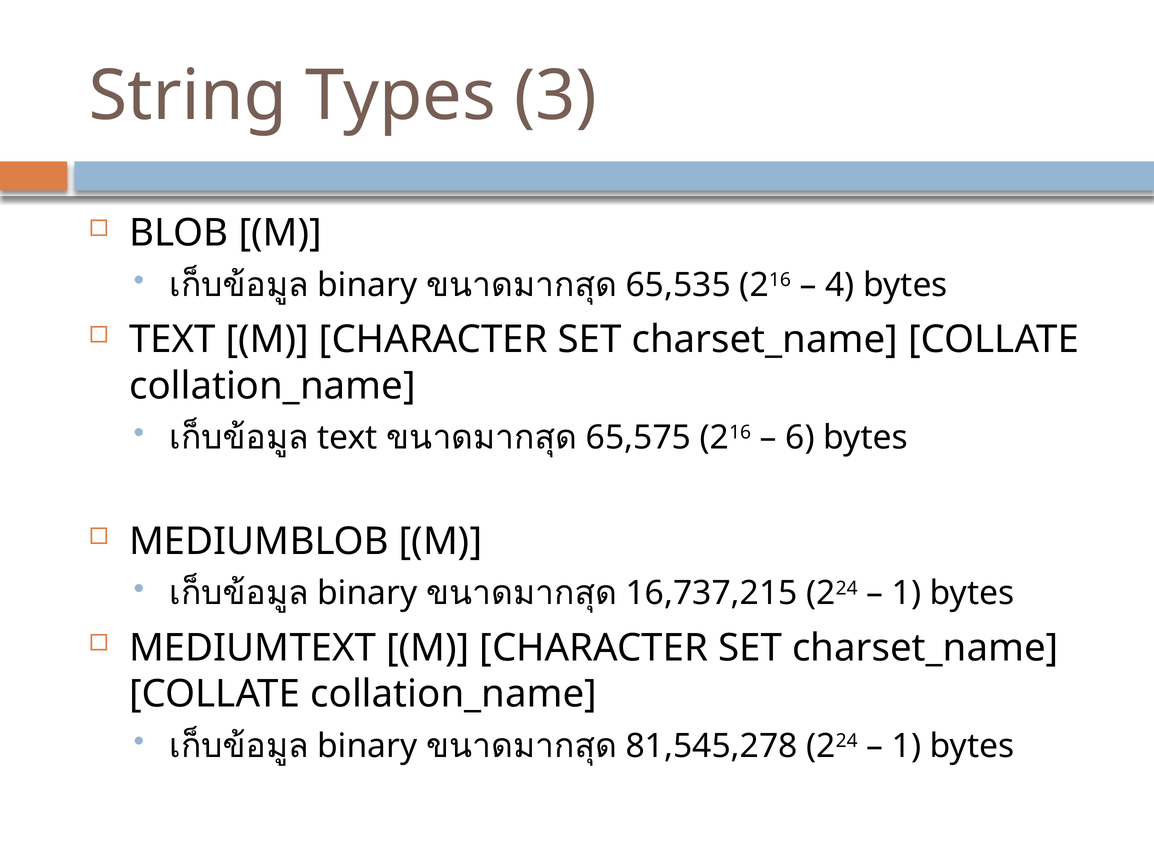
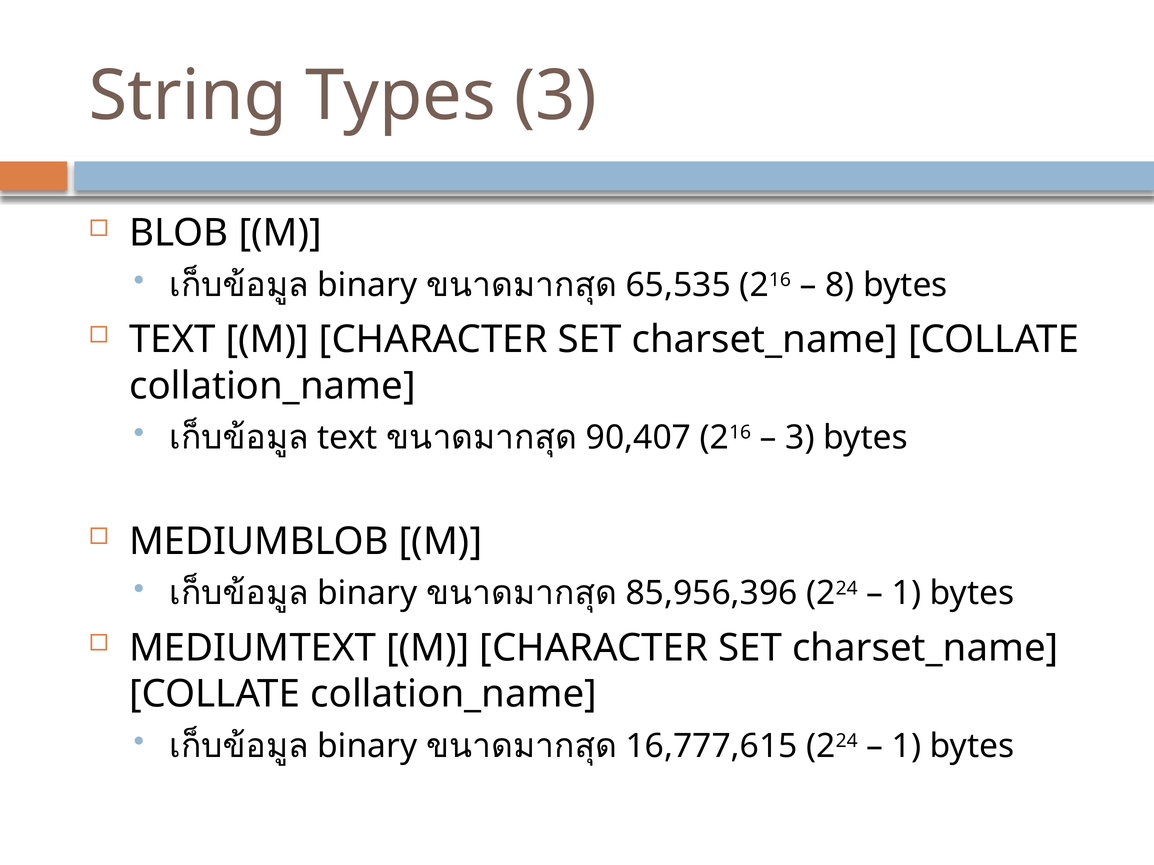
4: 4 -> 8
65,575: 65,575 -> 90,407
6 at (800, 438): 6 -> 3
16,737,215: 16,737,215 -> 85,956,396
81,545,278: 81,545,278 -> 16,777,615
